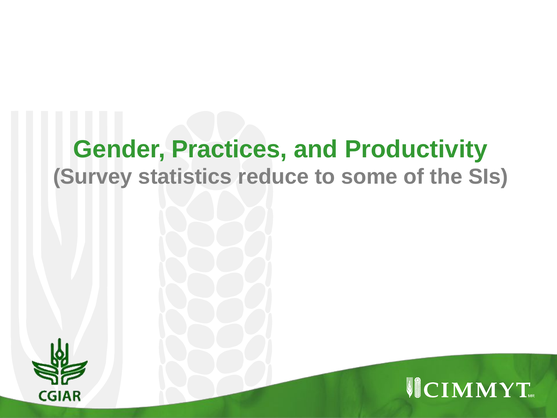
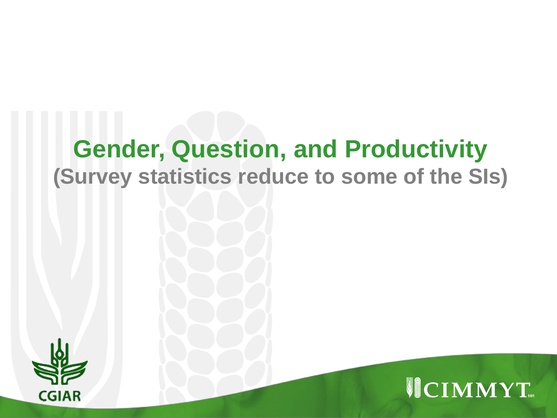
Practices: Practices -> Question
